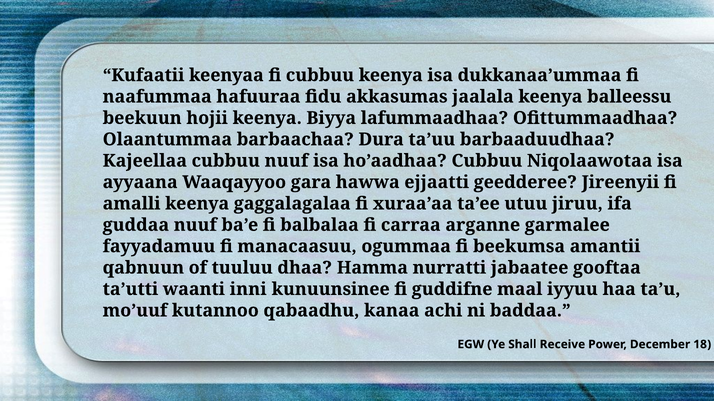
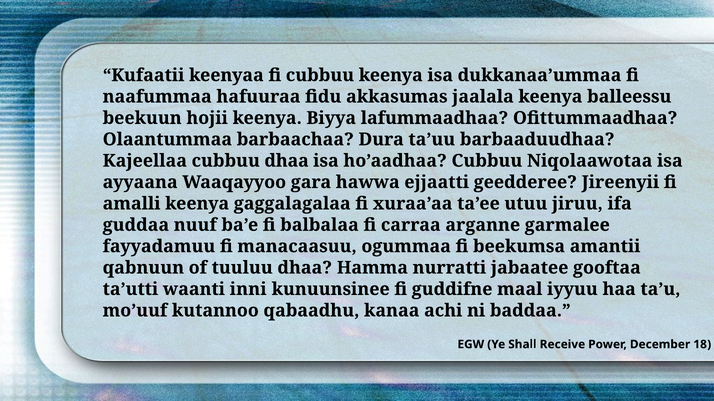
cubbuu nuuf: nuuf -> dhaa
